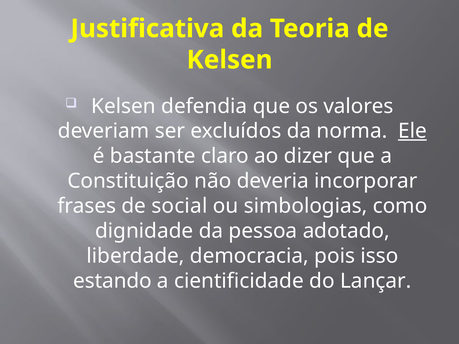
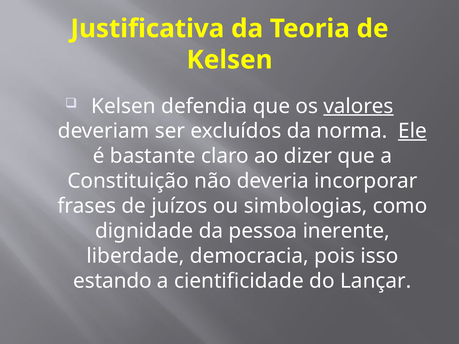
valores underline: none -> present
social: social -> juízos
adotado: adotado -> inerente
